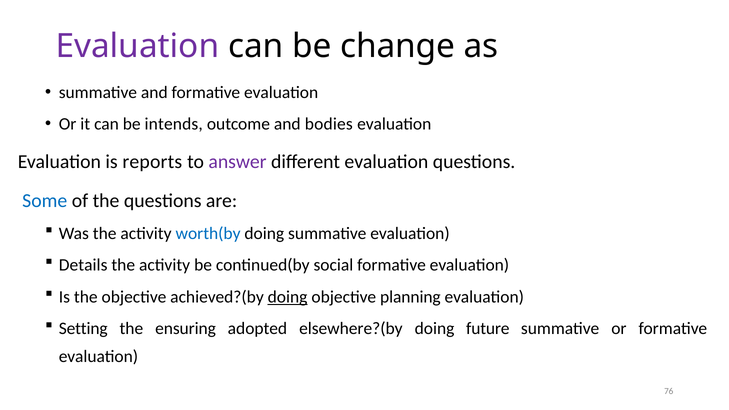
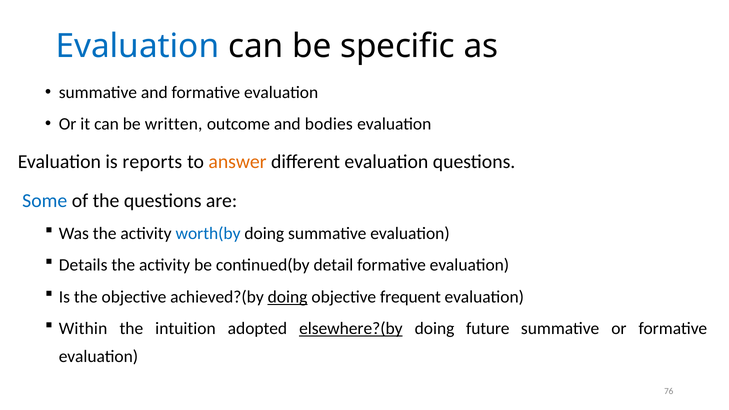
Evaluation at (137, 46) colour: purple -> blue
change: change -> specific
intends: intends -> written
answer colour: purple -> orange
social: social -> detail
planning: planning -> frequent
Setting: Setting -> Within
ensuring: ensuring -> intuition
elsewhere?(by underline: none -> present
